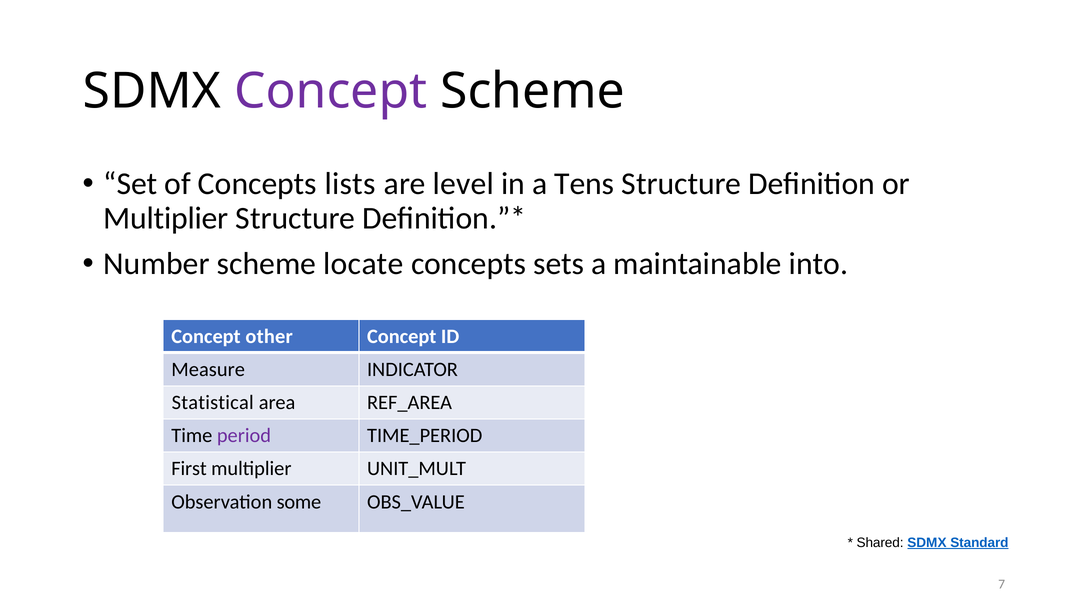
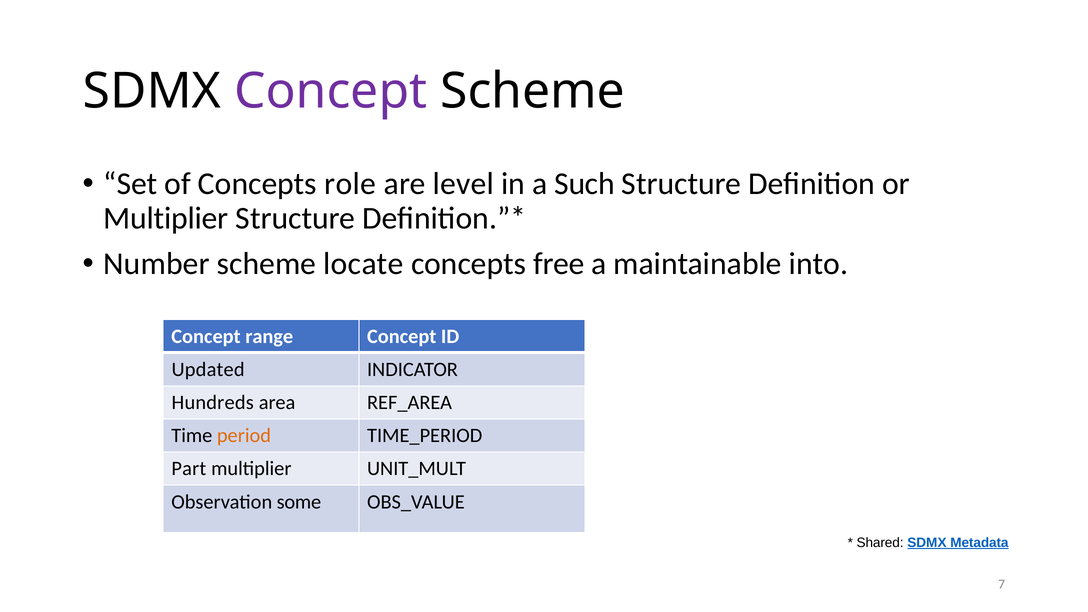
lists: lists -> role
Tens: Tens -> Such
sets: sets -> free
other: other -> range
Measure: Measure -> Updated
Statistical: Statistical -> Hundreds
period colour: purple -> orange
First: First -> Part
Standard: Standard -> Metadata
